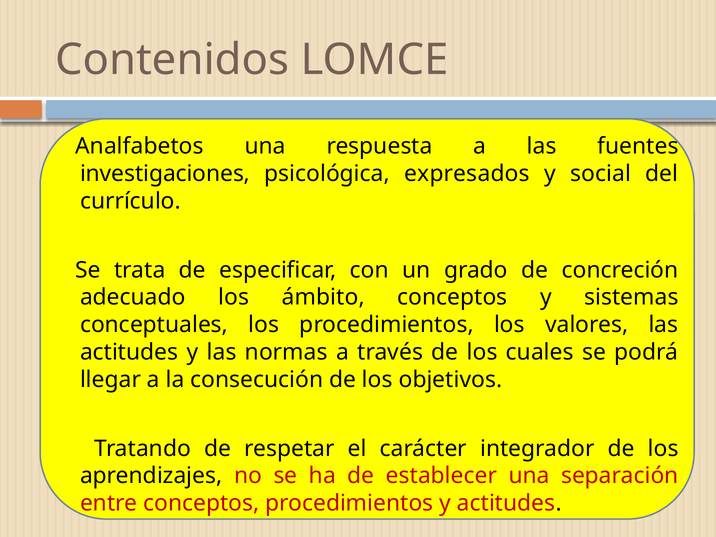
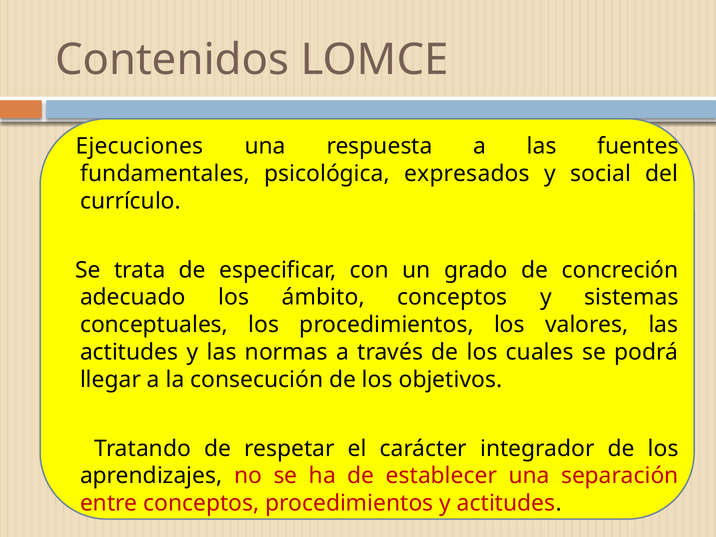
Analfabetos: Analfabetos -> Ejecuciones
investigaciones: investigaciones -> fundamentales
